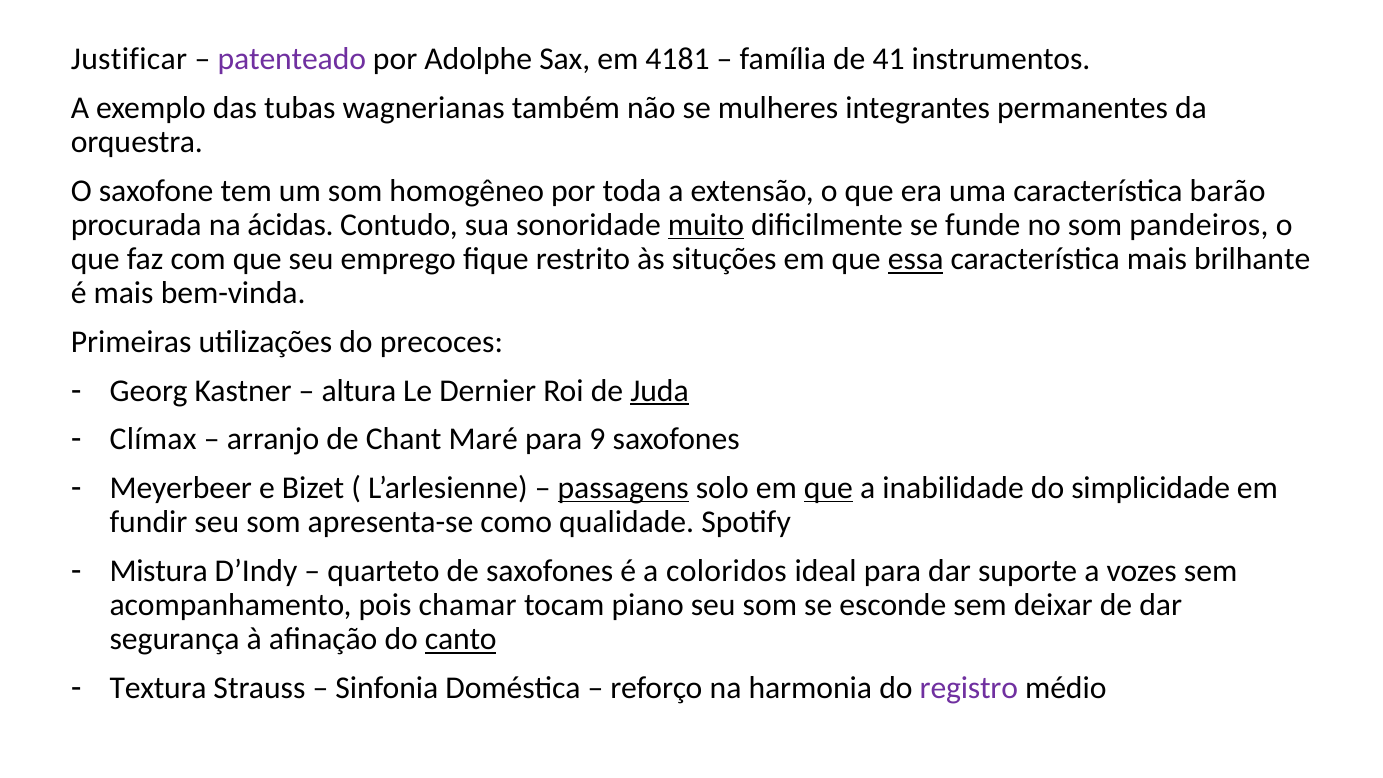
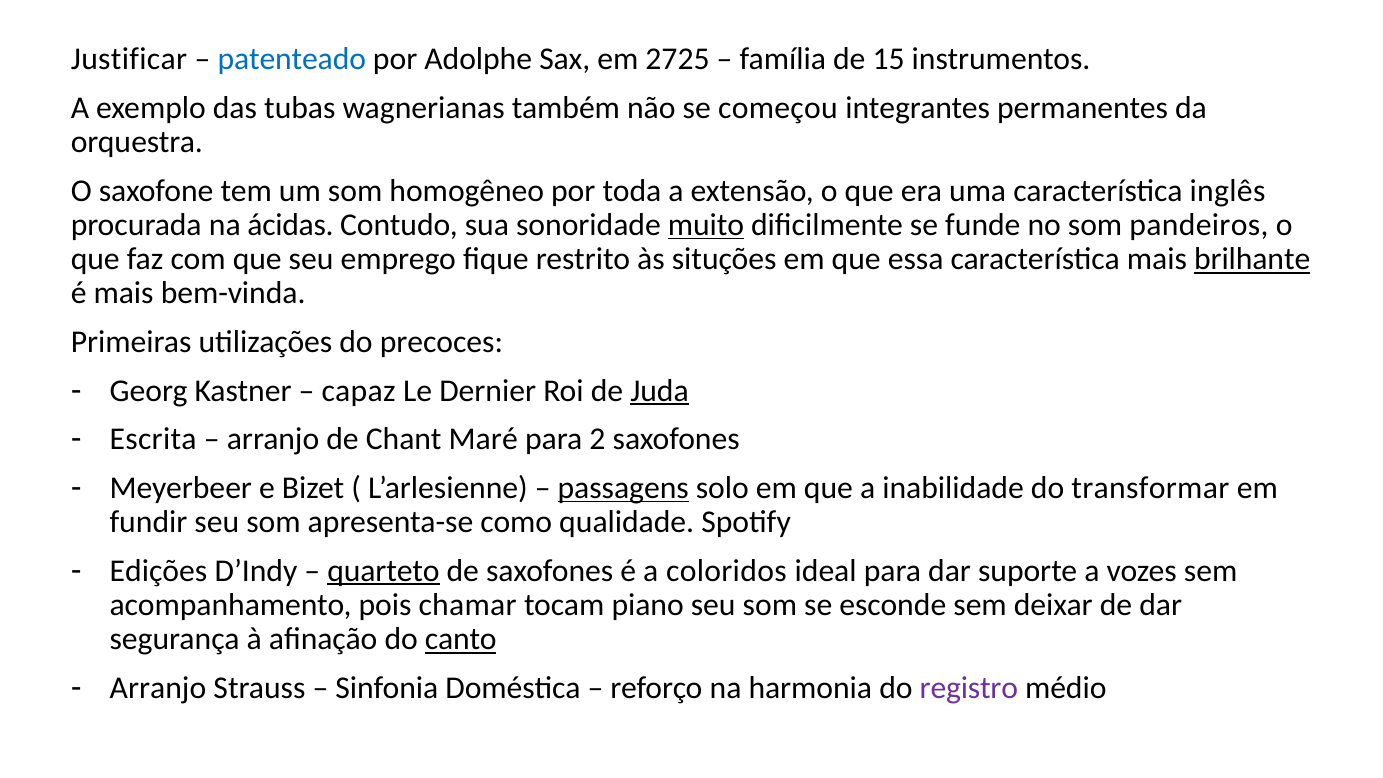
patenteado colour: purple -> blue
4181: 4181 -> 2725
41: 41 -> 15
mulheres: mulheres -> começou
barão: barão -> inglês
essa underline: present -> none
brilhante underline: none -> present
altura: altura -> capaz
Clímax: Clímax -> Escrita
9: 9 -> 2
que at (828, 488) underline: present -> none
simplicidade: simplicidade -> transformar
Mistura: Mistura -> Edições
quarteto underline: none -> present
Textura at (158, 688): Textura -> Arranjo
